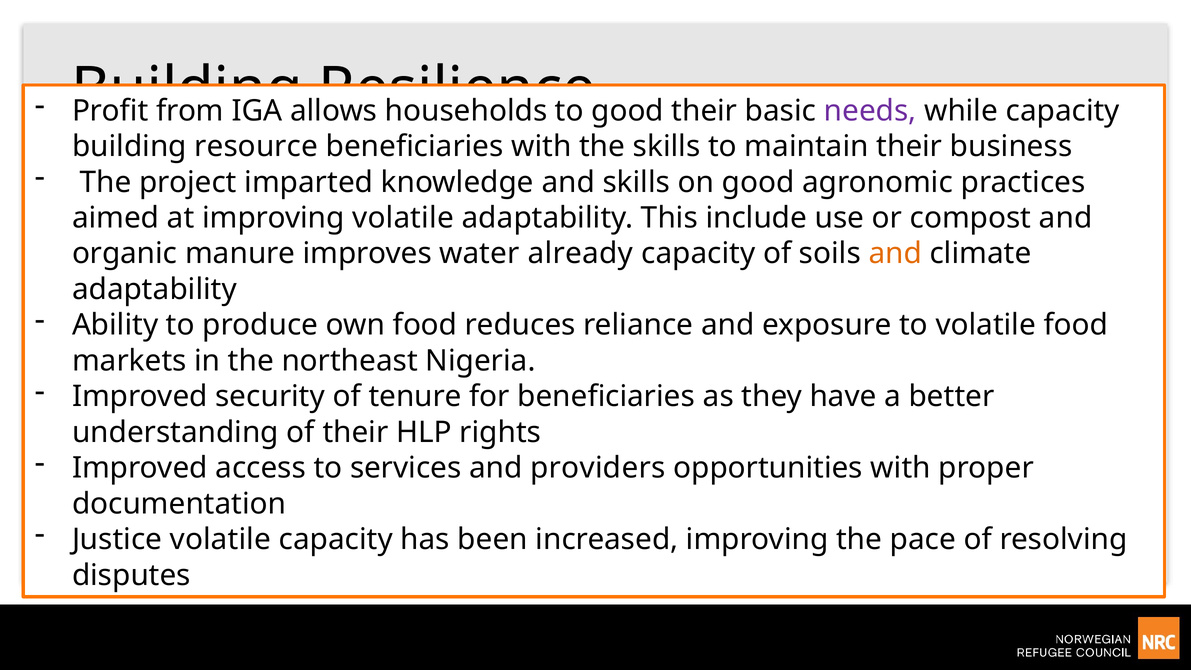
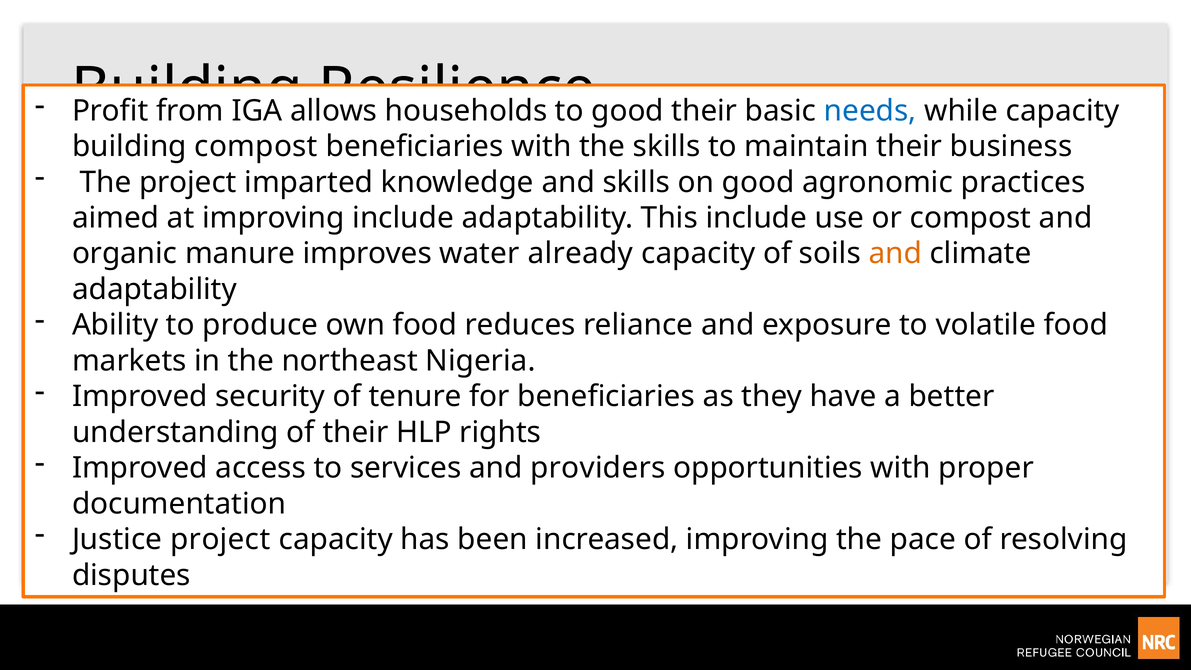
needs colour: purple -> blue
building resource: resource -> compost
improving volatile: volatile -> include
Justice volatile: volatile -> project
